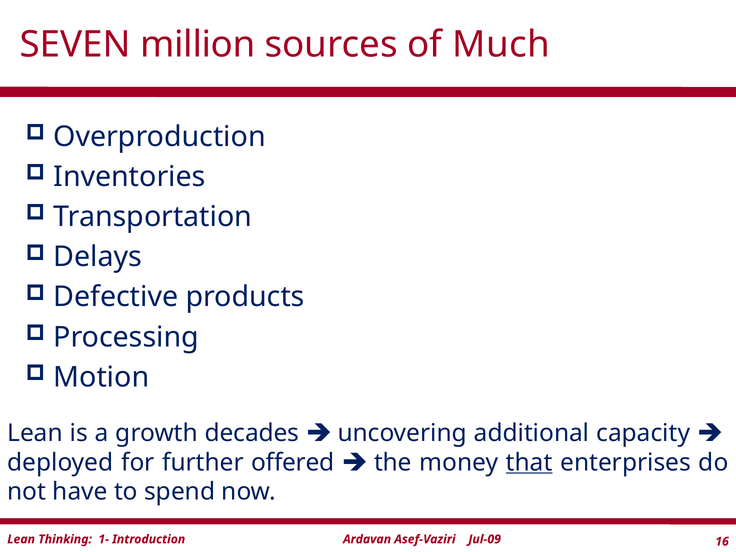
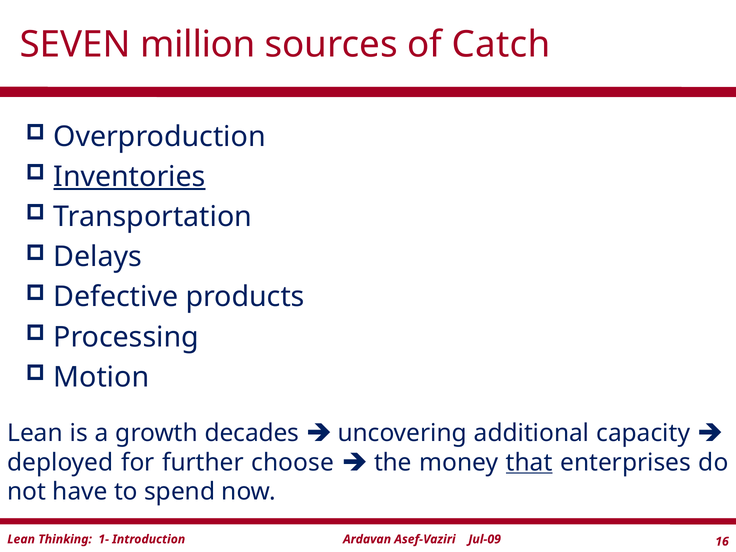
Much: Much -> Catch
Inventories underline: none -> present
offered: offered -> choose
